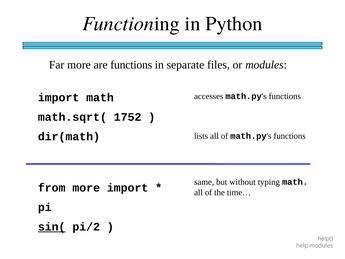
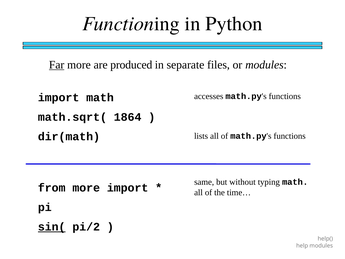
Far underline: none -> present
are functions: functions -> produced
1752: 1752 -> 1864
